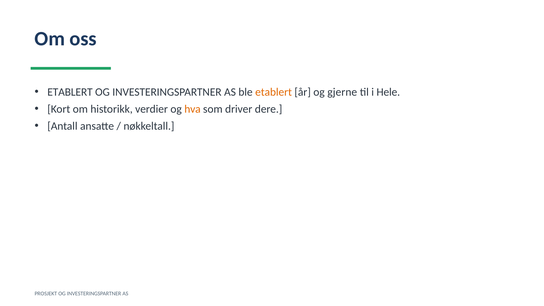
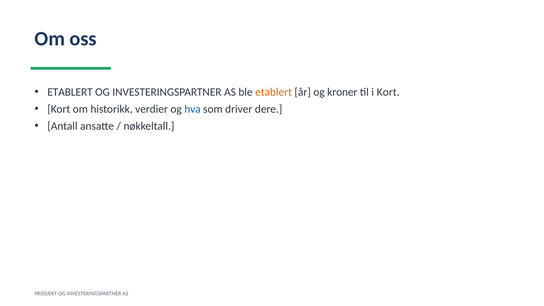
gjerne: gjerne -> kroner
i Hele: Hele -> Kort
hva colour: orange -> blue
